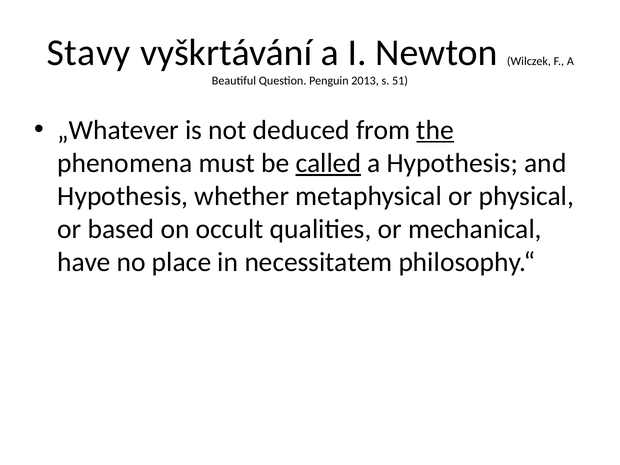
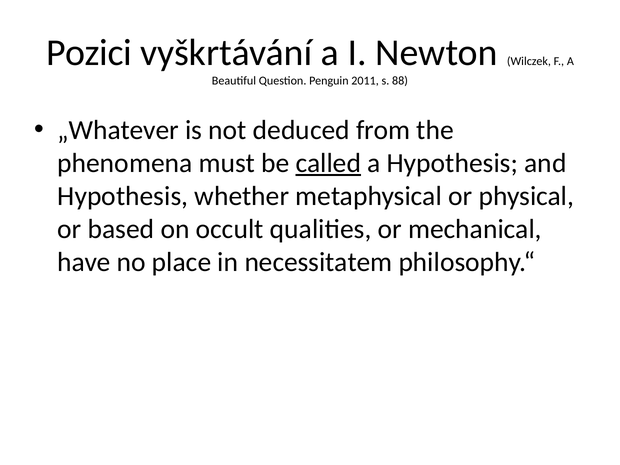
Stavy: Stavy -> Pozici
2013: 2013 -> 2011
51: 51 -> 88
the underline: present -> none
